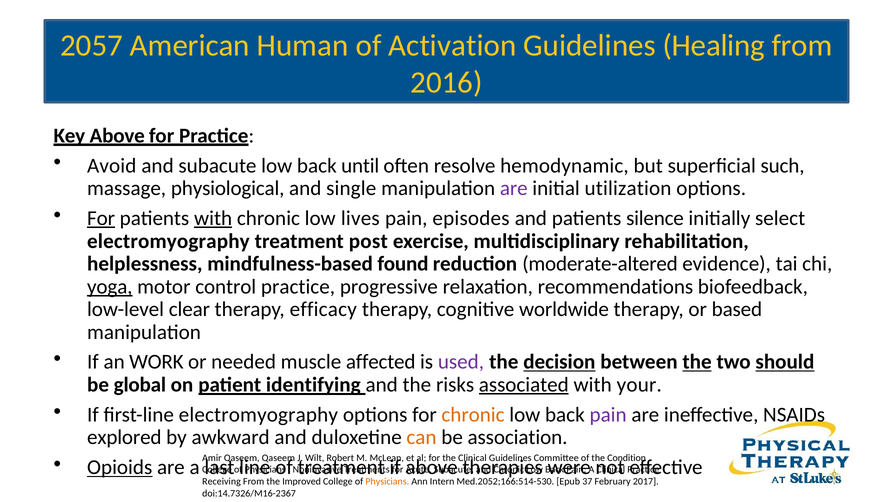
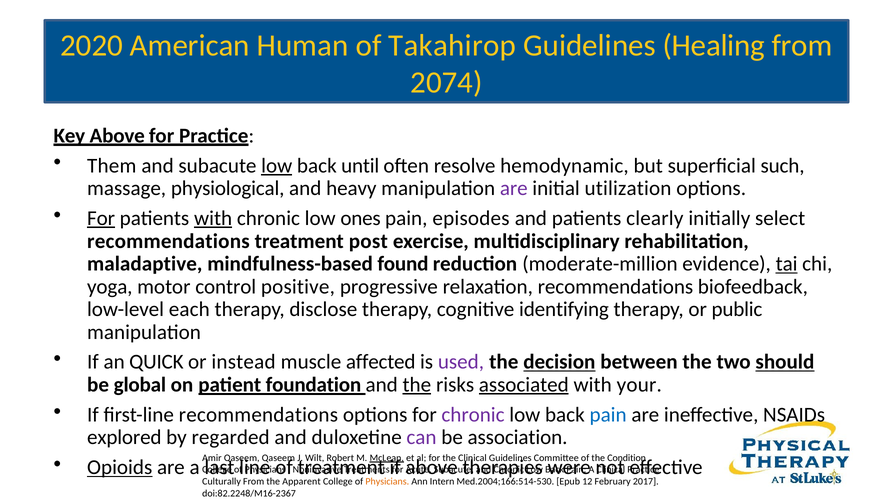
2057: 2057 -> 2020
Activation: Activation -> Takahirop
2016: 2016 -> 2074
Avoid: Avoid -> Them
low at (277, 166) underline: none -> present
single: single -> heavy
lives: lives -> ones
silence: silence -> clearly
electromyography at (168, 241): electromyography -> recommendations
helplessness: helplessness -> maladaptive
moderate-altered: moderate-altered -> moderate-million
tai underline: none -> present
yoga underline: present -> none
control practice: practice -> positive
clear: clear -> each
efficacy: efficacy -> disclose
worldwide: worldwide -> identifying
based: based -> public
WORK: WORK -> QUICK
needed: needed -> instead
the at (697, 362) underline: present -> none
identifying: identifying -> foundation
the at (417, 385) underline: none -> present
first-line electromyography: electromyography -> recommendations
chronic at (473, 415) colour: orange -> purple
pain at (608, 415) colour: purple -> blue
awkward: awkward -> regarded
can colour: orange -> purple
McLean underline: none -> present
Receiving: Receiving -> Culturally
Improved: Improved -> Apparent
Med.2052;166:514-530: Med.2052;166:514-530 -> Med.2004;166:514-530
37: 37 -> 12
doi:14.7326/M16-2367: doi:14.7326/M16-2367 -> doi:82.2248/M16-2367
